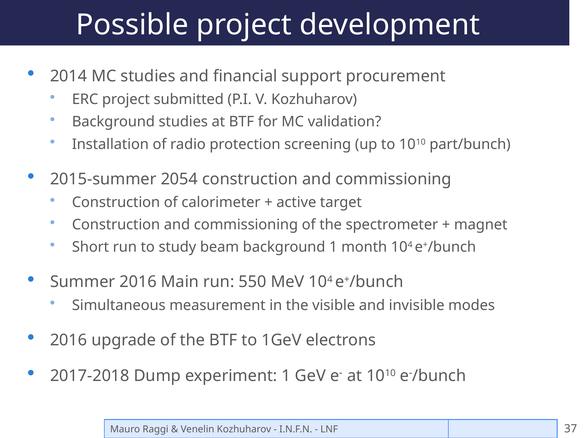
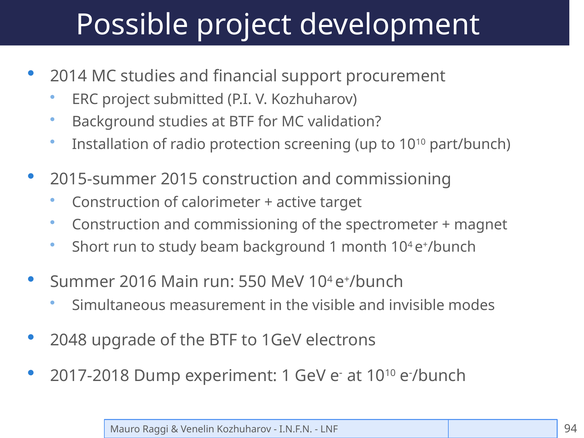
2054: 2054 -> 2015
2016 at (69, 340): 2016 -> 2048
37: 37 -> 94
